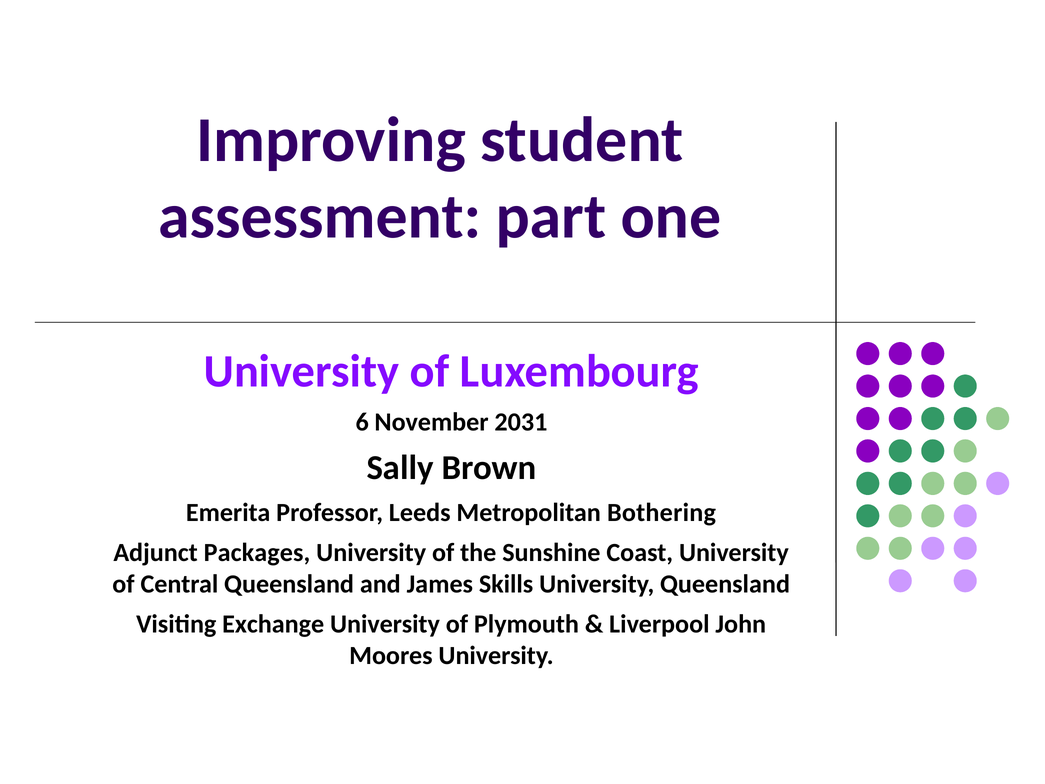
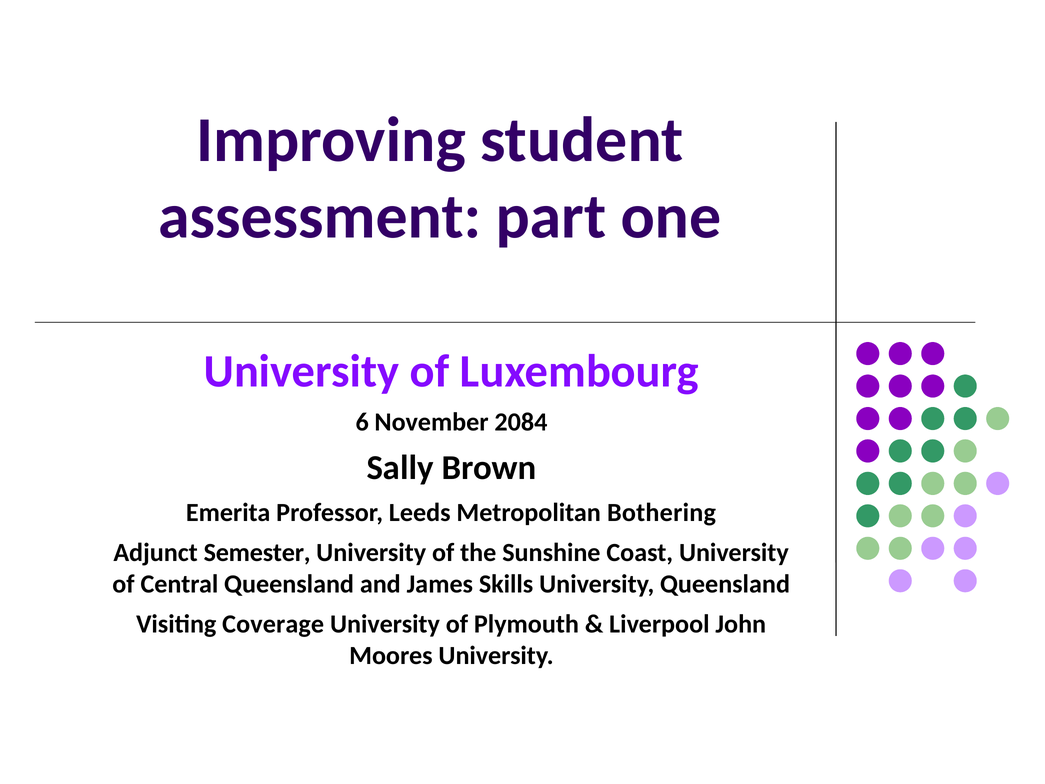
2031: 2031 -> 2084
Packages: Packages -> Semester
Exchange: Exchange -> Coverage
